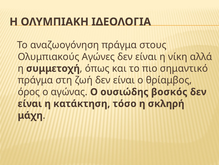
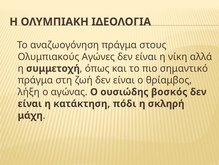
όρος: όρος -> λήξη
τόσο: τόσο -> πόδι
